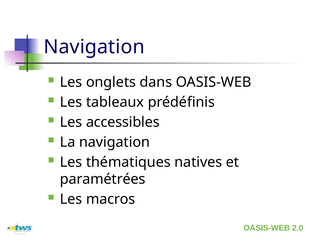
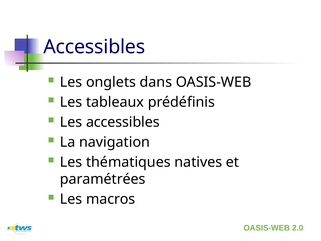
Navigation at (94, 47): Navigation -> Accessibles
